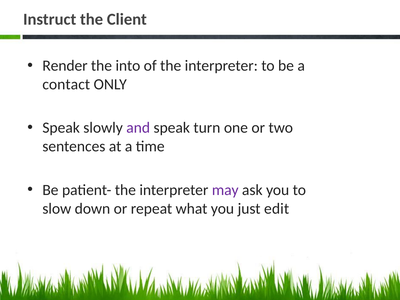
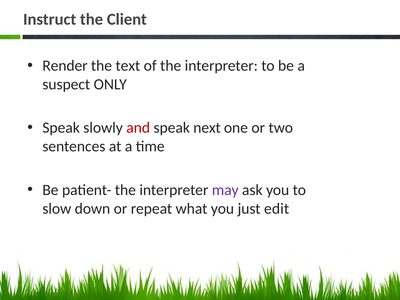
into: into -> text
contact: contact -> suspect
and colour: purple -> red
turn: turn -> next
